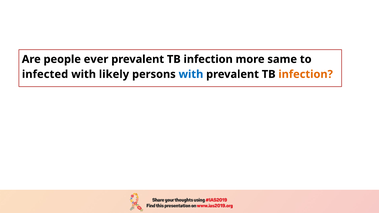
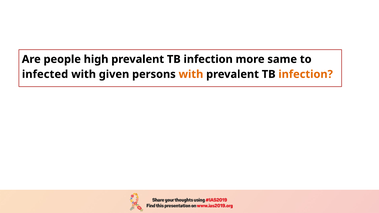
ever: ever -> high
likely: likely -> given
with at (191, 74) colour: blue -> orange
